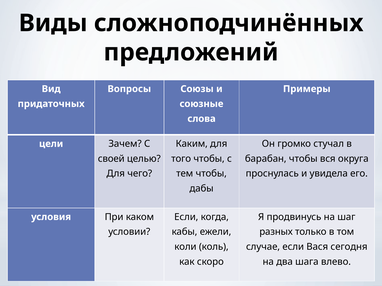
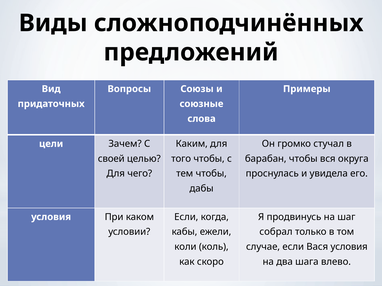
разных: разных -> собрал
Вася сегодня: сегодня -> условия
